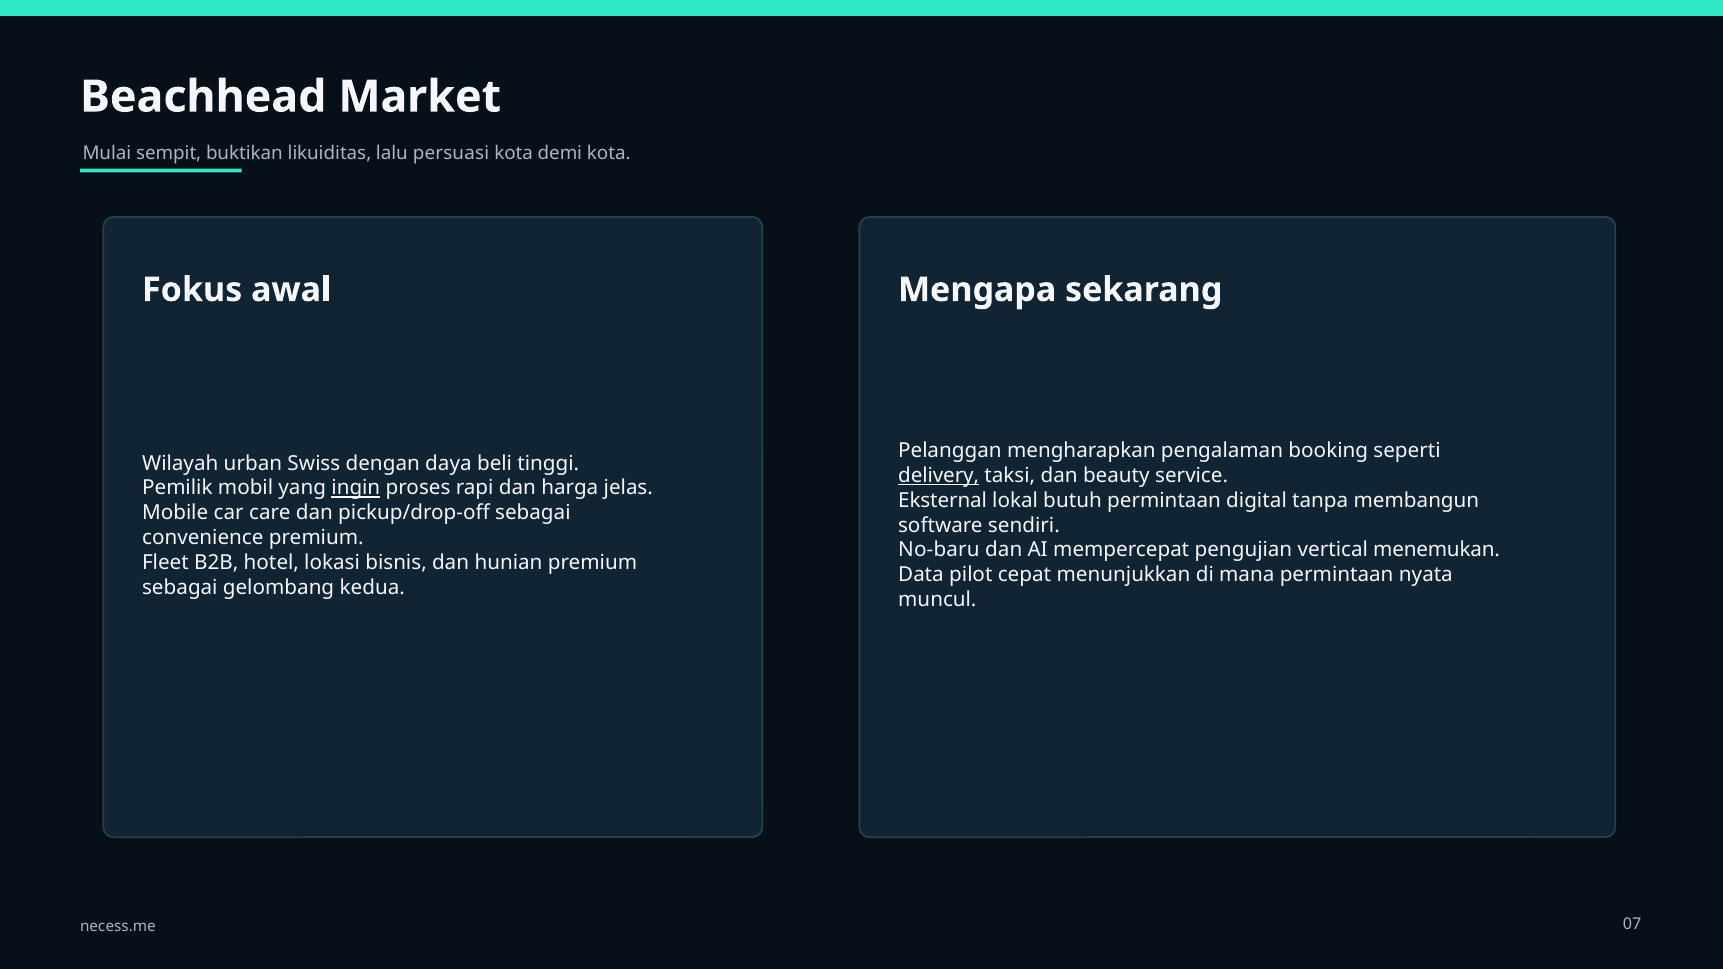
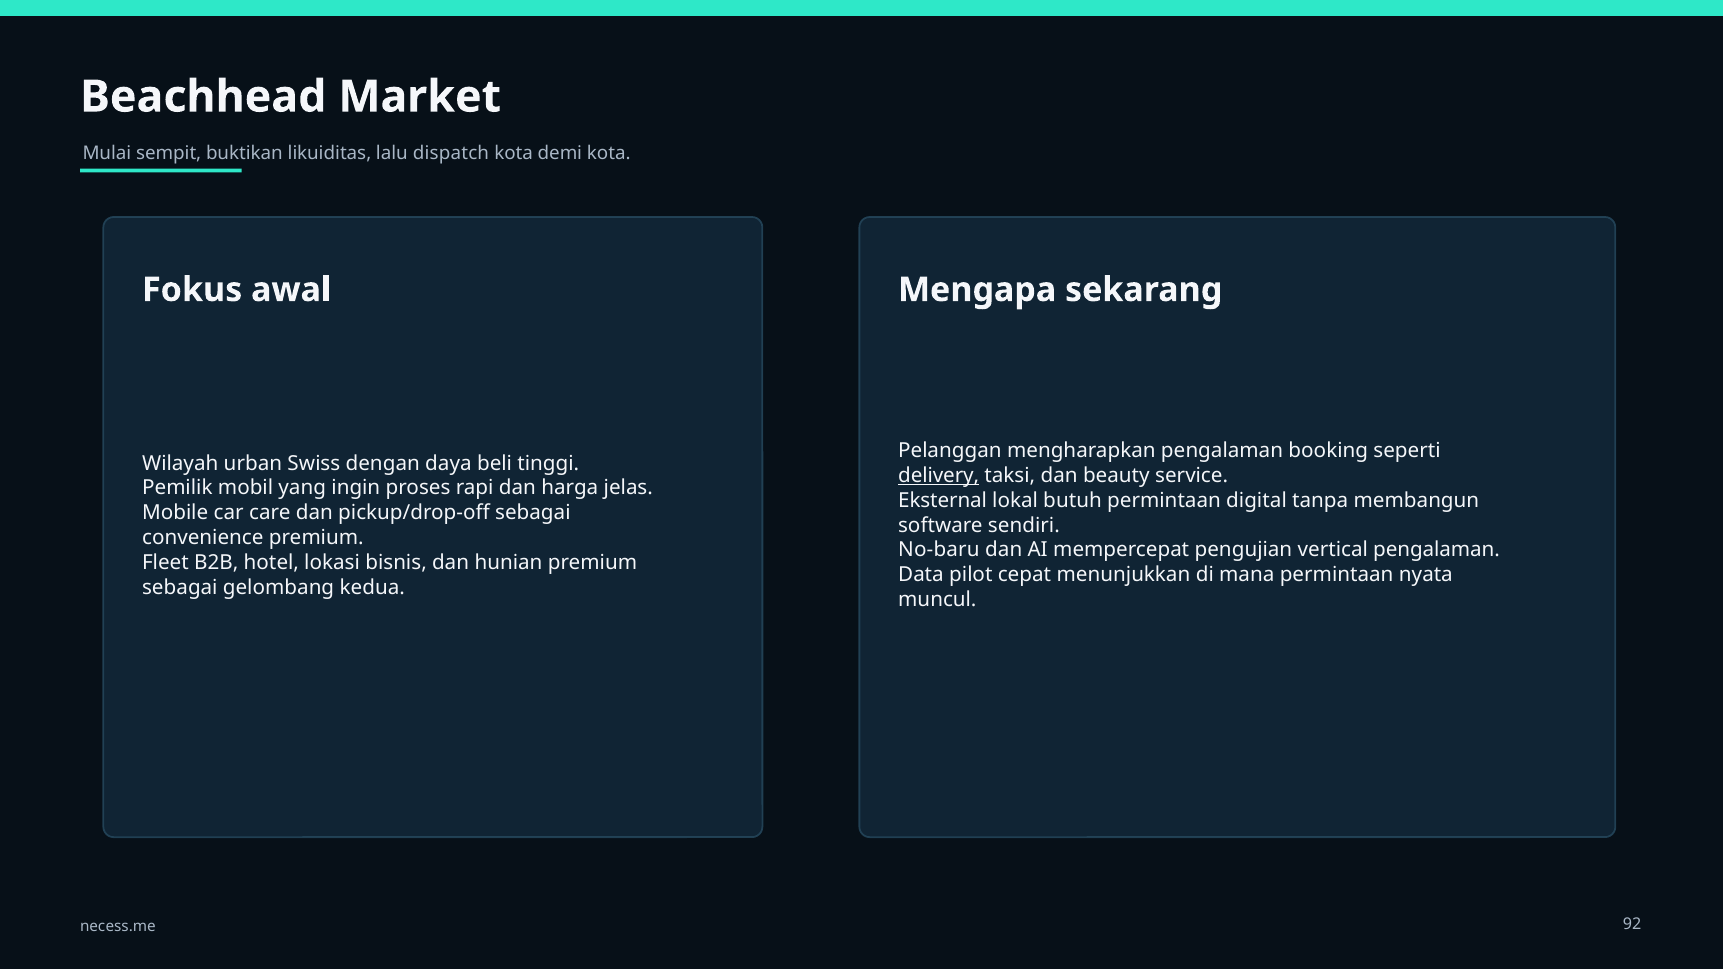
persuasi: persuasi -> dispatch
ingin underline: present -> none
vertical menemukan: menemukan -> pengalaman
07: 07 -> 92
